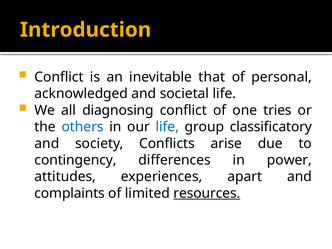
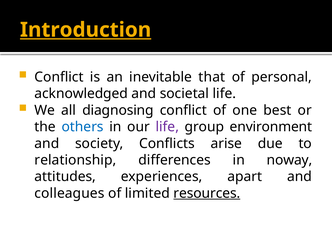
Introduction underline: none -> present
tries: tries -> best
life at (167, 127) colour: blue -> purple
classificatory: classificatory -> environment
contingency: contingency -> relationship
power: power -> noway
complaints: complaints -> colleagues
